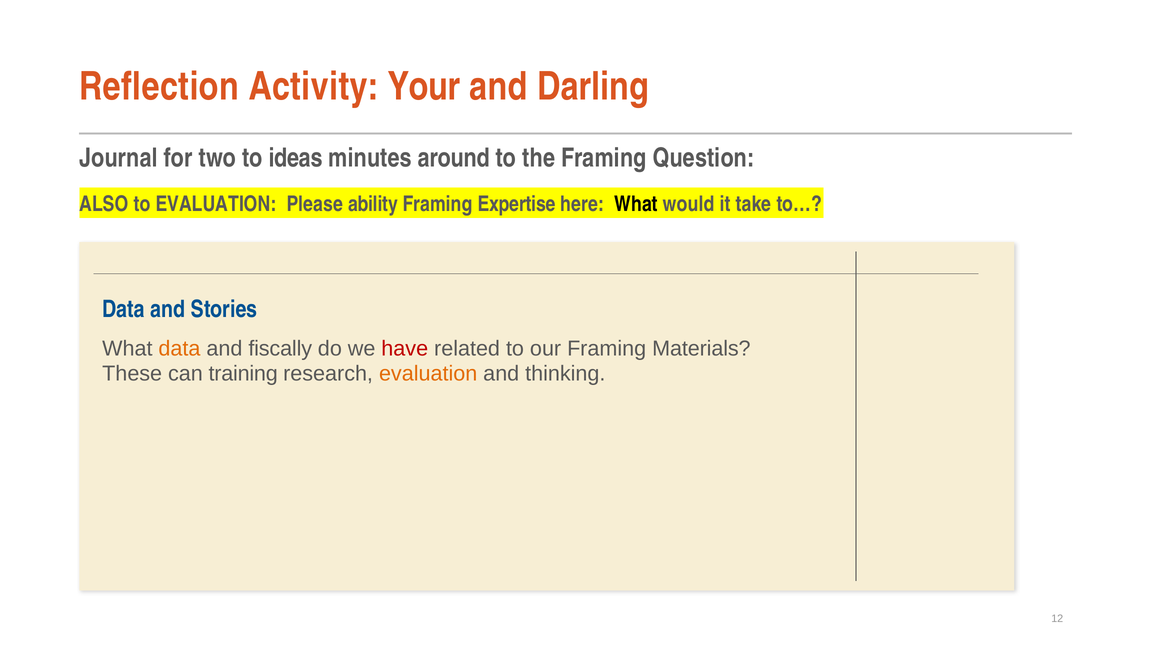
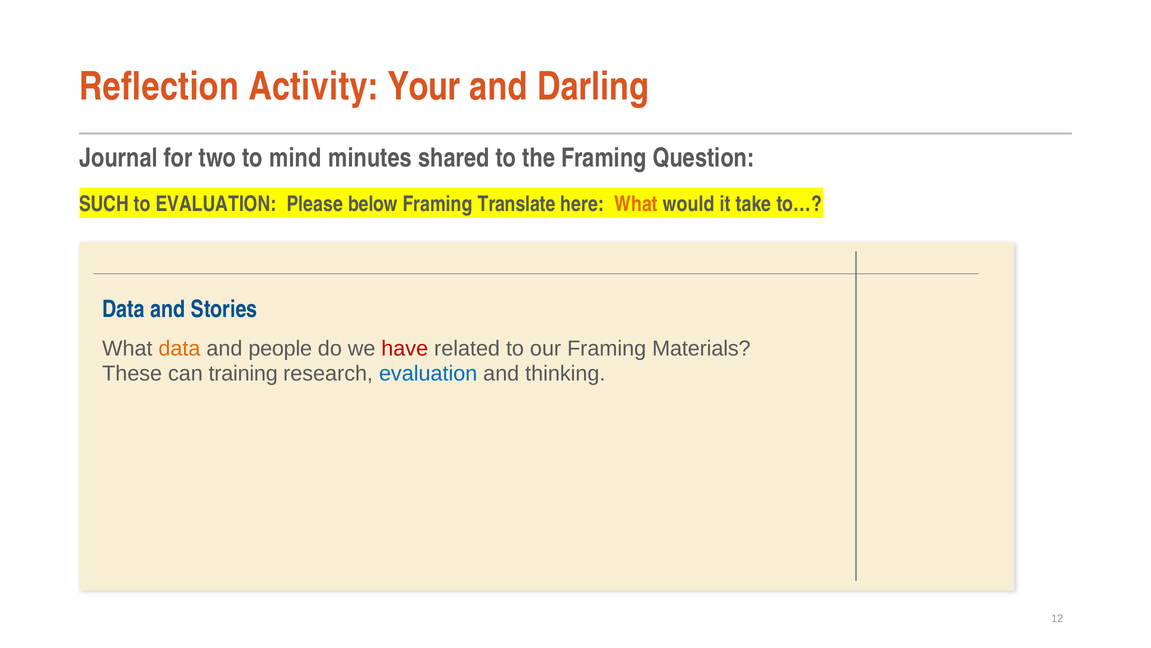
ideas: ideas -> mind
around: around -> shared
ALSO: ALSO -> SUCH
ability: ability -> below
Expertise: Expertise -> Translate
What at (636, 204) colour: black -> orange
fiscally: fiscally -> people
evaluation at (428, 373) colour: orange -> blue
